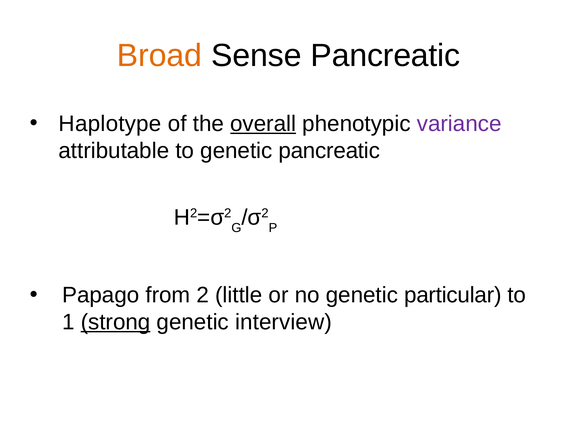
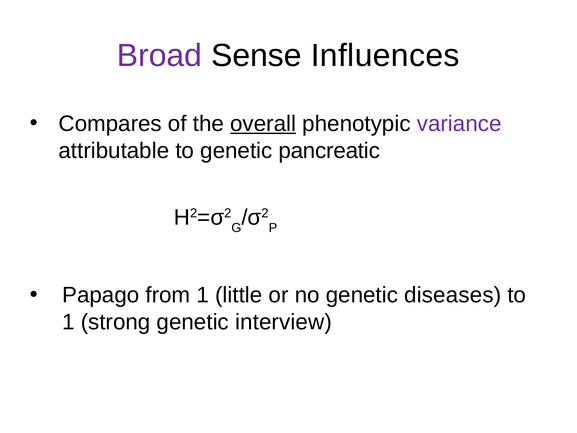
Broad colour: orange -> purple
Sense Pancreatic: Pancreatic -> Influences
Haplotype: Haplotype -> Compares
from 2: 2 -> 1
particular: particular -> diseases
strong underline: present -> none
